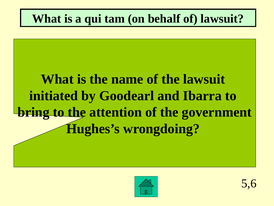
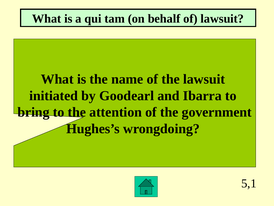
5,6: 5,6 -> 5,1
